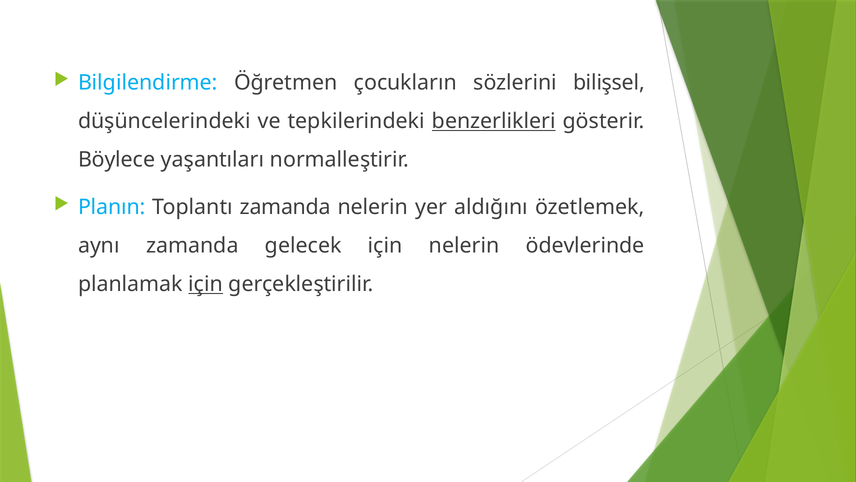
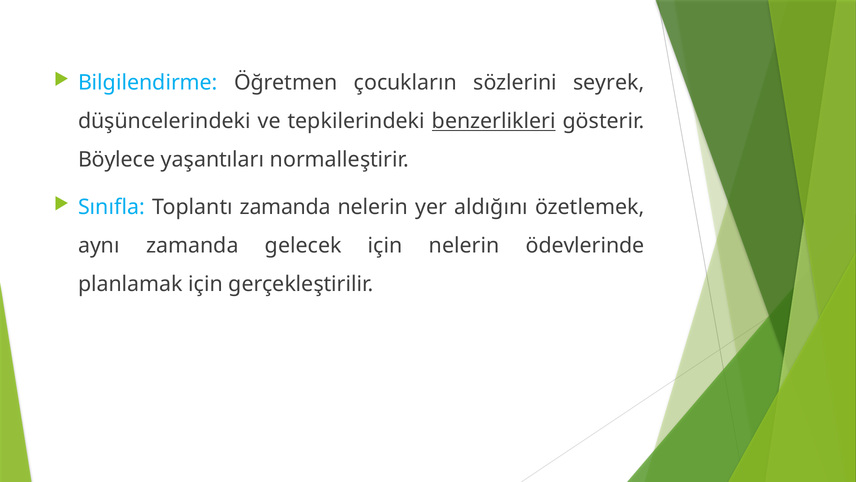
bilişsel: bilişsel -> seyrek
Planın: Planın -> Sınıfla
için at (206, 284) underline: present -> none
